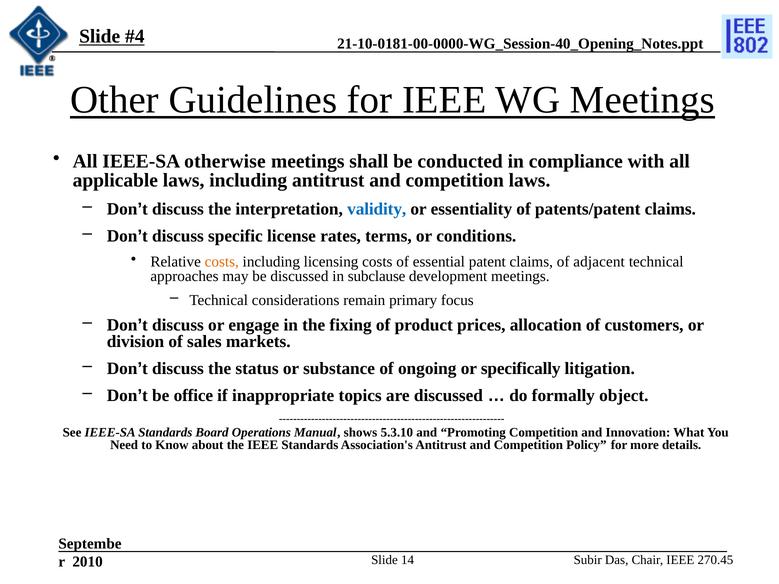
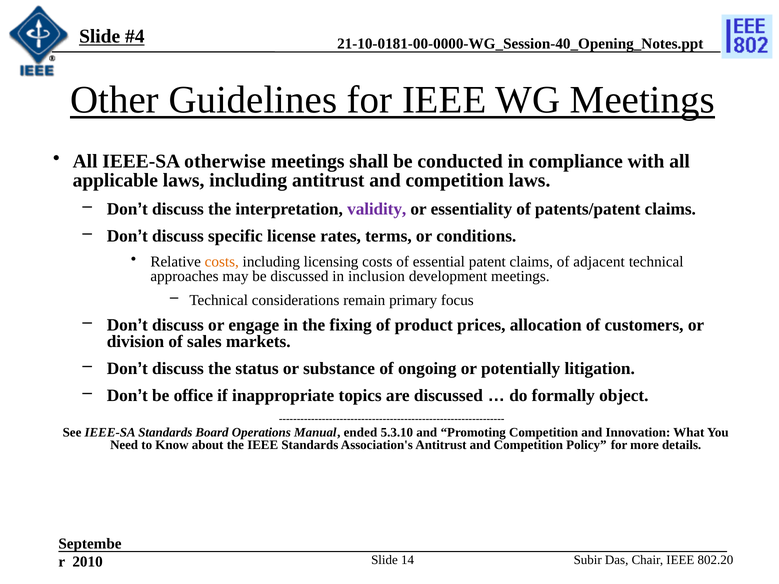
validity colour: blue -> purple
subclause: subclause -> inclusion
specifically: specifically -> potentially
shows: shows -> ended
270.45: 270.45 -> 802.20
